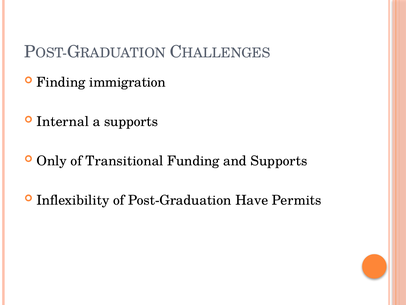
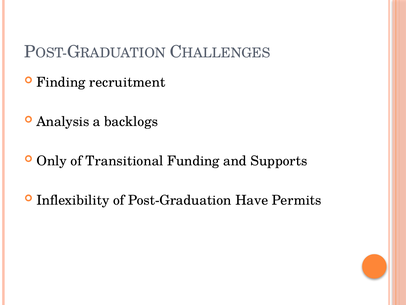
immigration: immigration -> recruitment
Internal: Internal -> Analysis
a supports: supports -> backlogs
